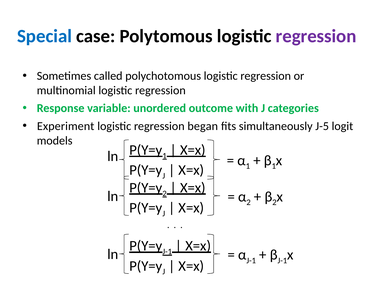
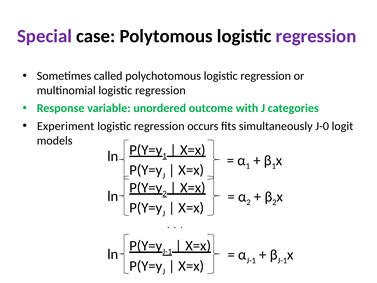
Special colour: blue -> purple
began: began -> occurs
J-5: J-5 -> J-0
